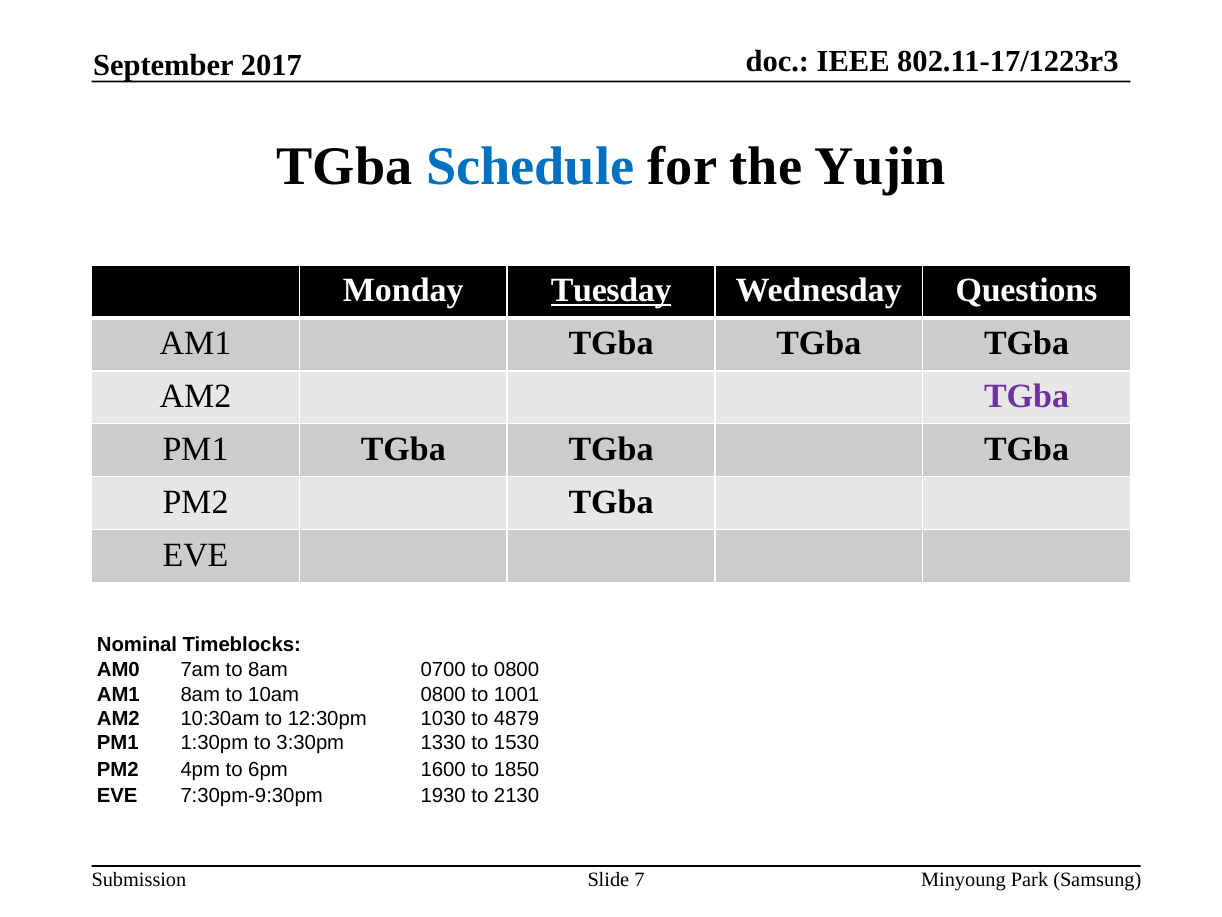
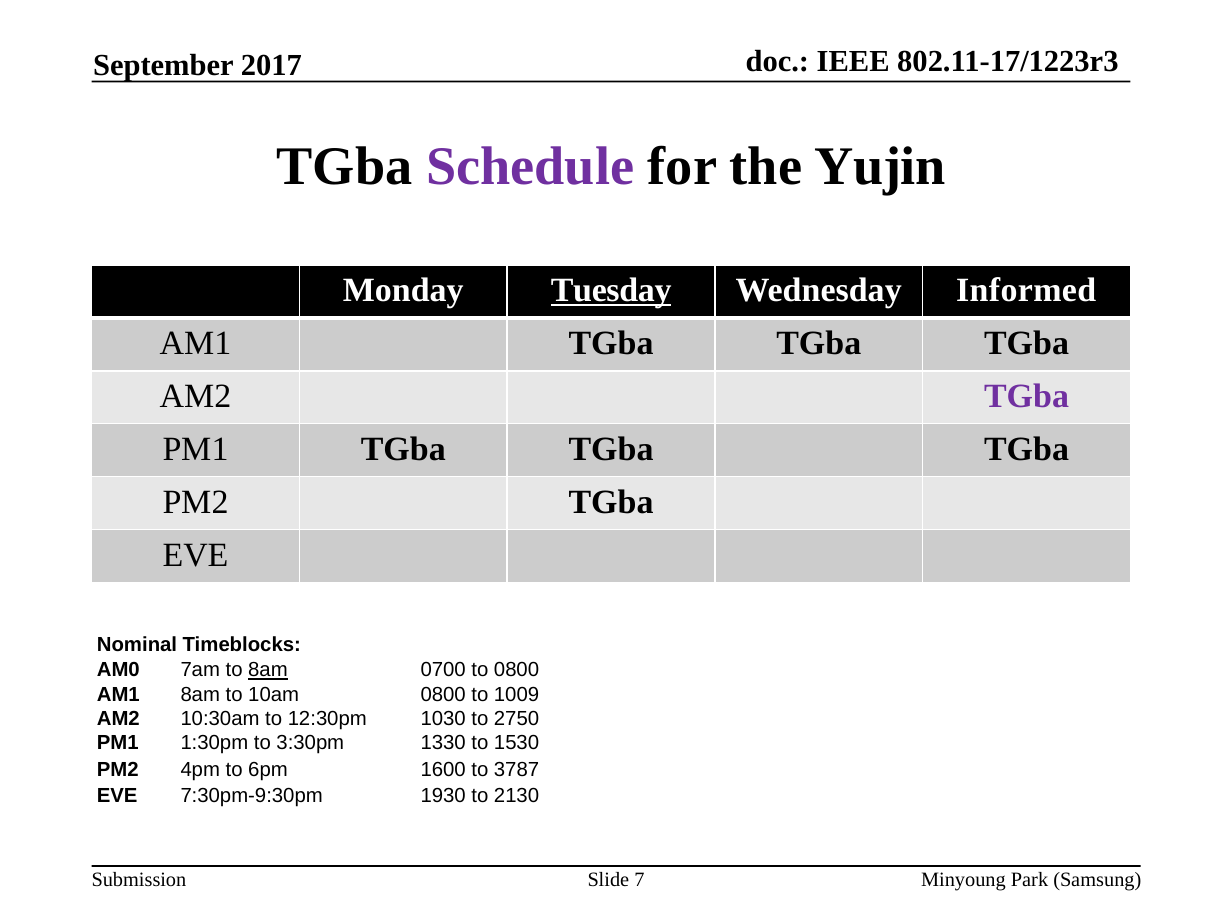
Schedule colour: blue -> purple
Questions: Questions -> Informed
8am at (268, 670) underline: none -> present
1001: 1001 -> 1009
4879: 4879 -> 2750
1850: 1850 -> 3787
